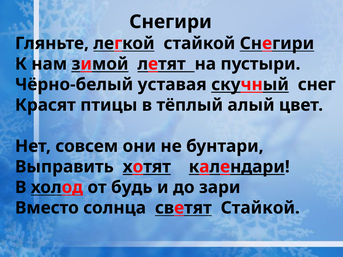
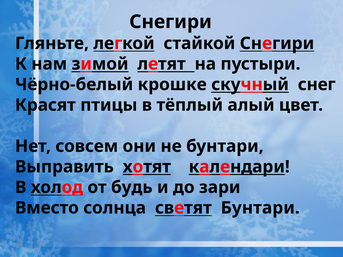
уставая: уставая -> крошке
светят Стайкой: Стайкой -> Бунтари
